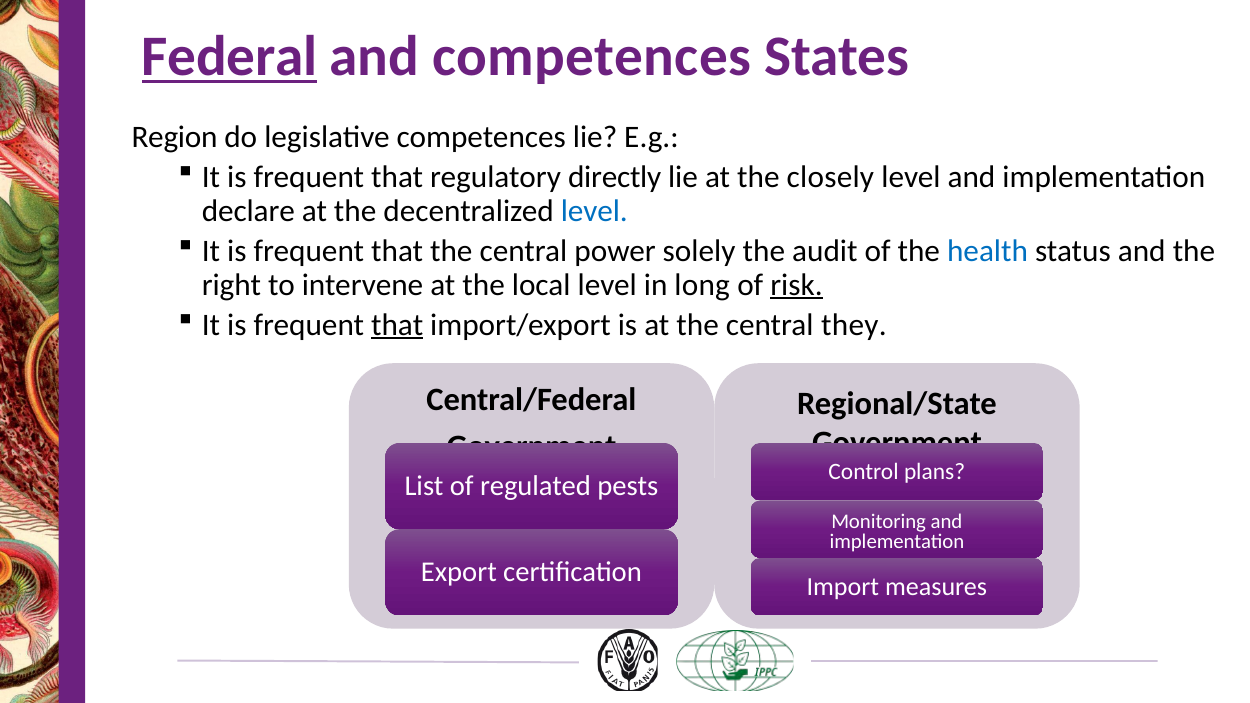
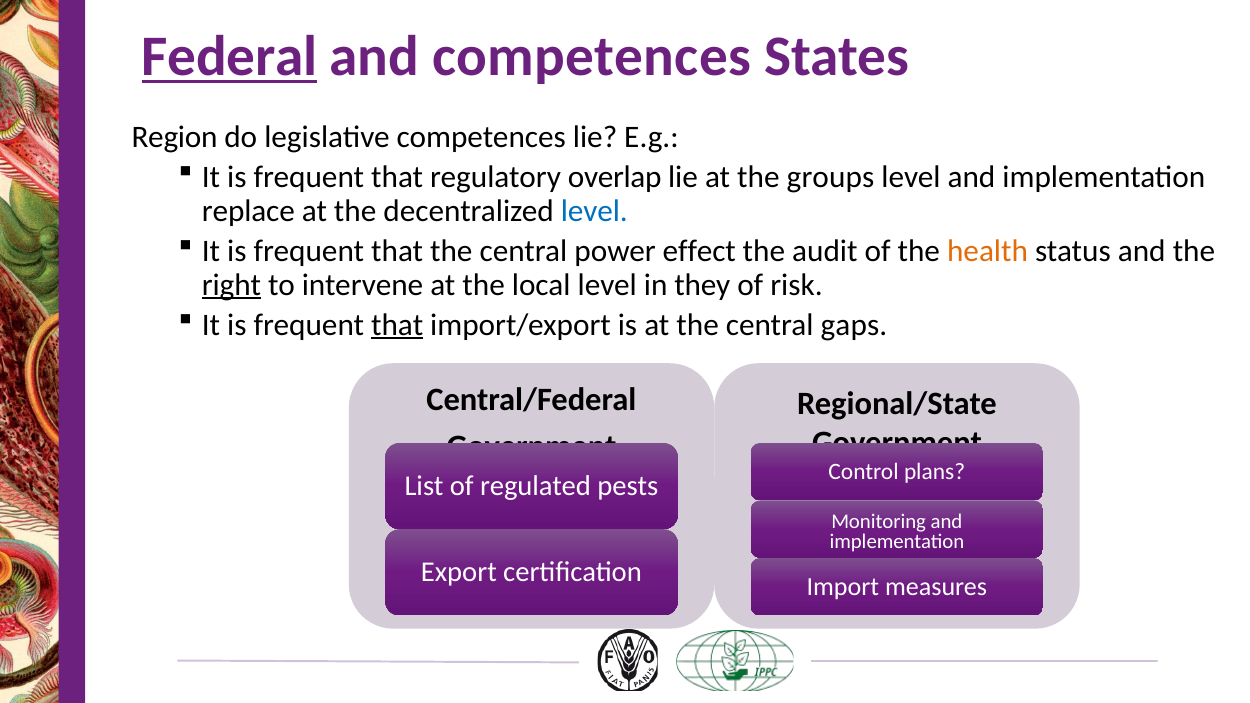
directly: directly -> overlap
closely: closely -> groups
declare: declare -> replace
solely: solely -> effect
health colour: blue -> orange
right underline: none -> present
long: long -> they
risk underline: present -> none
they: they -> gaps
